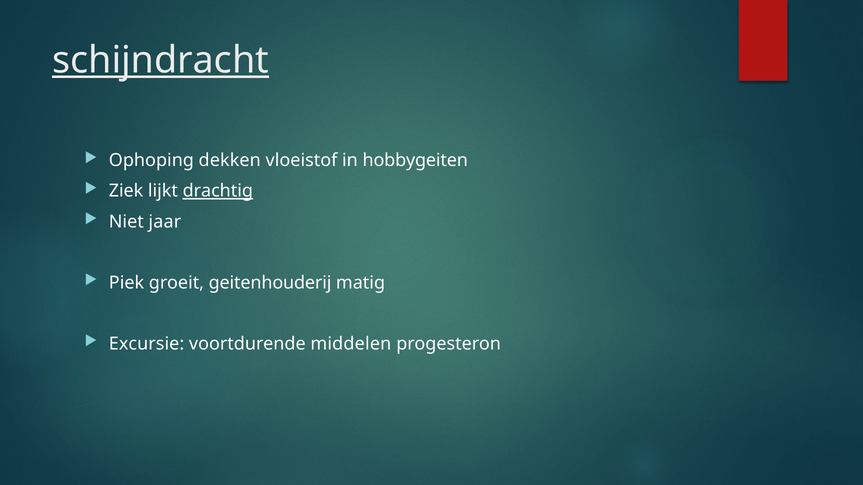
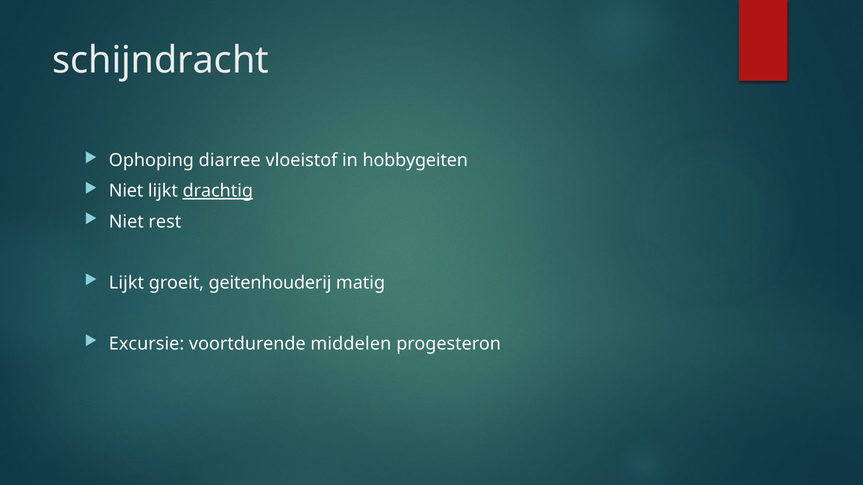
schijndracht underline: present -> none
dekken: dekken -> diarree
Ziek at (126, 191): Ziek -> Niet
jaar: jaar -> rest
Piek at (127, 283): Piek -> Lijkt
